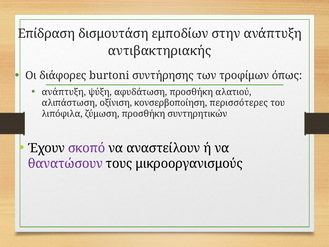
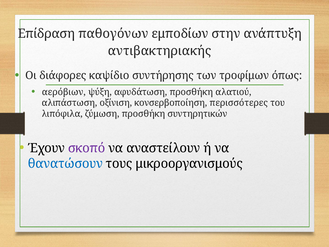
δισμουτάση: δισμουτάση -> παθογόνων
burtoni: burtoni -> καψίδιο
ανάπτυξη at (64, 92): ανάπτυξη -> αερόβιων
θανατώσουν colour: purple -> blue
